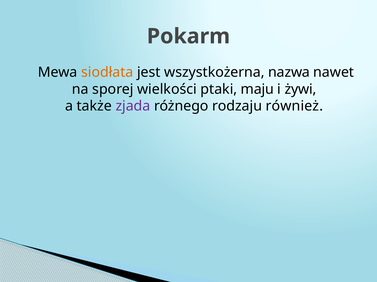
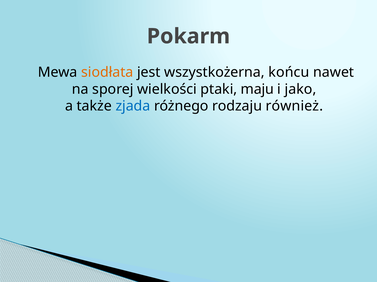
nazwa: nazwa -> końcu
żywi: żywi -> jako
zjada colour: purple -> blue
